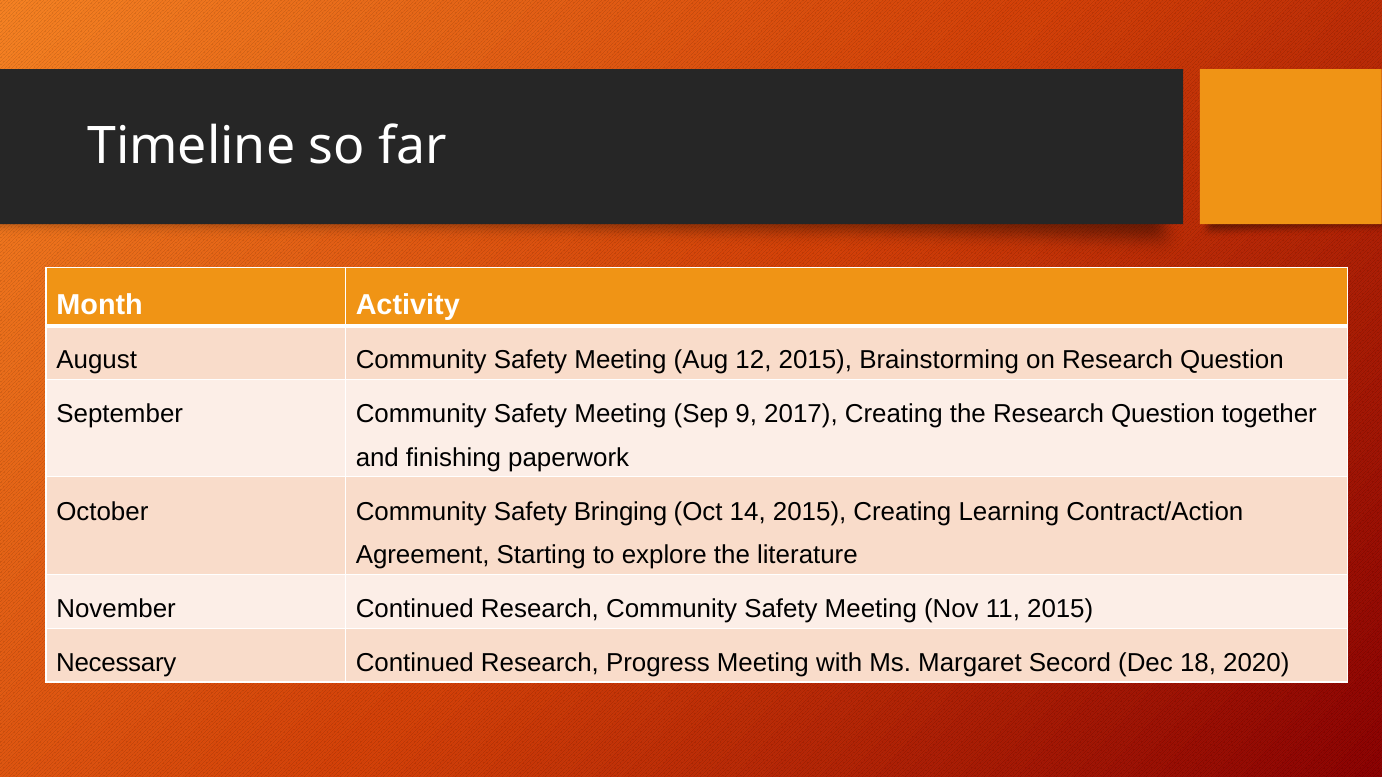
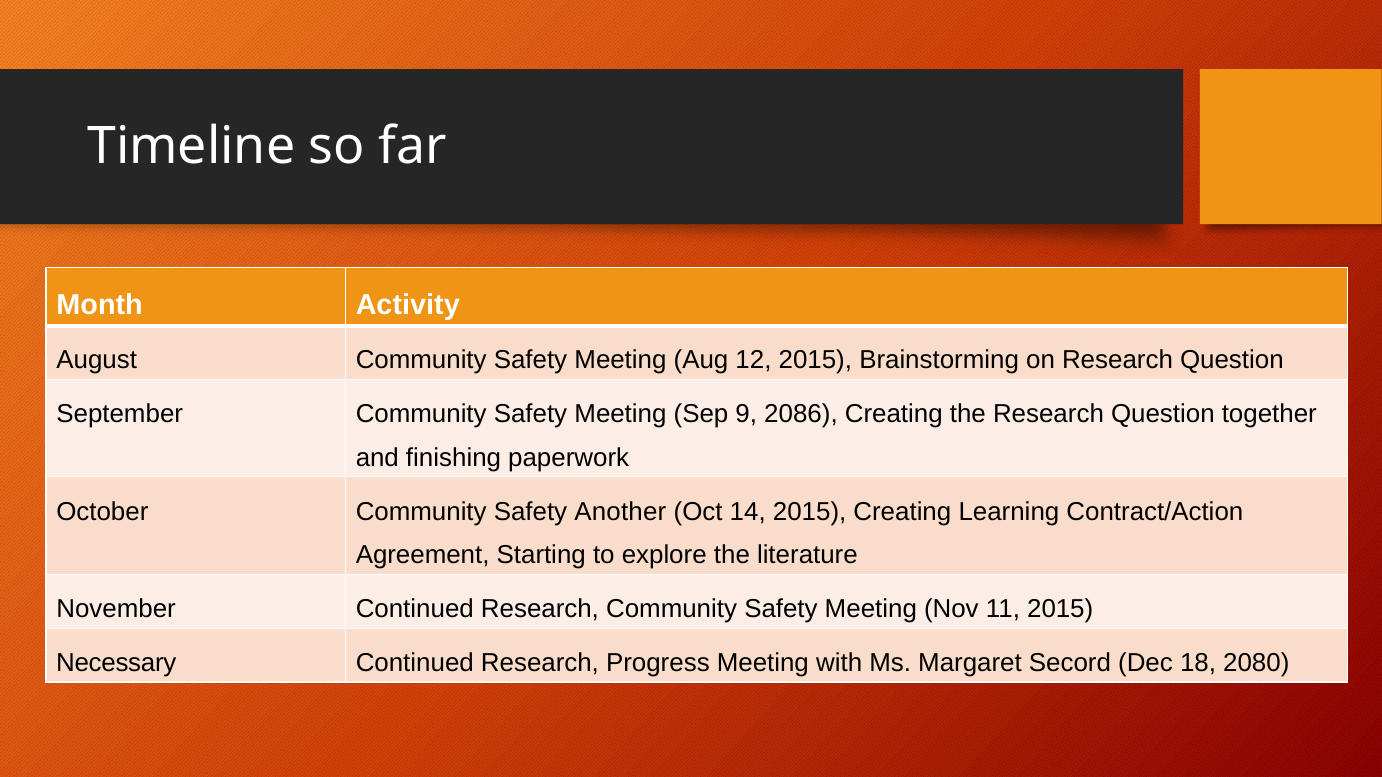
2017: 2017 -> 2086
Bringing: Bringing -> Another
2020: 2020 -> 2080
